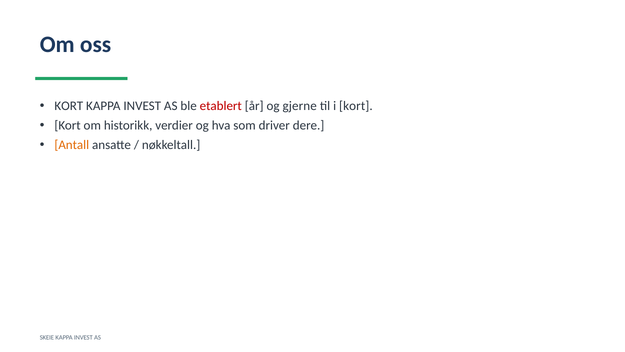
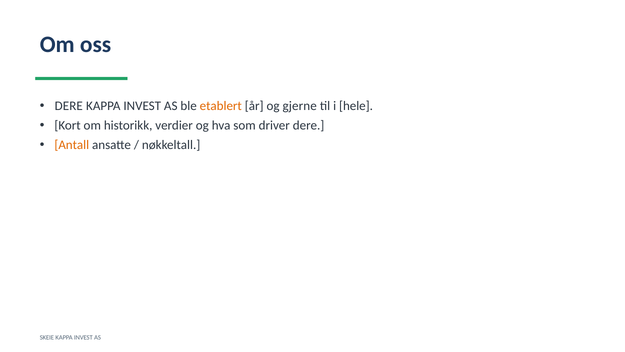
KORT at (69, 106): KORT -> DERE
etablert colour: red -> orange
i kort: kort -> hele
